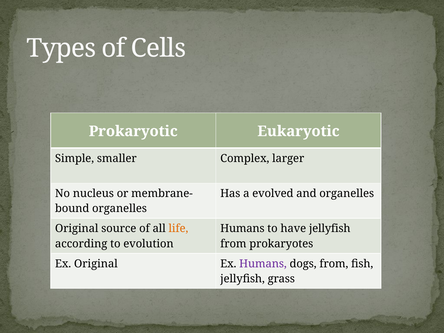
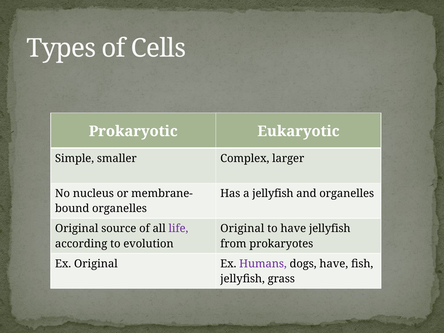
a evolved: evolved -> jellyfish
life colour: orange -> purple
Humans at (242, 229): Humans -> Original
dogs from: from -> have
